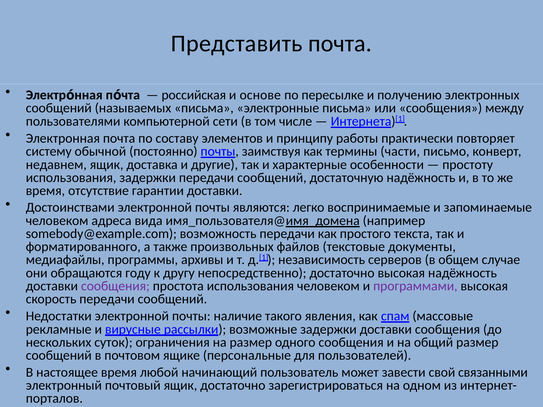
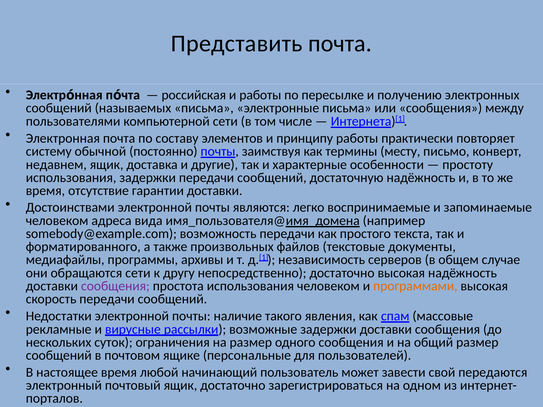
и основе: основе -> работы
части: части -> месту
обращаются году: году -> сети
программами colour: purple -> orange
связанными: связанными -> передаются
